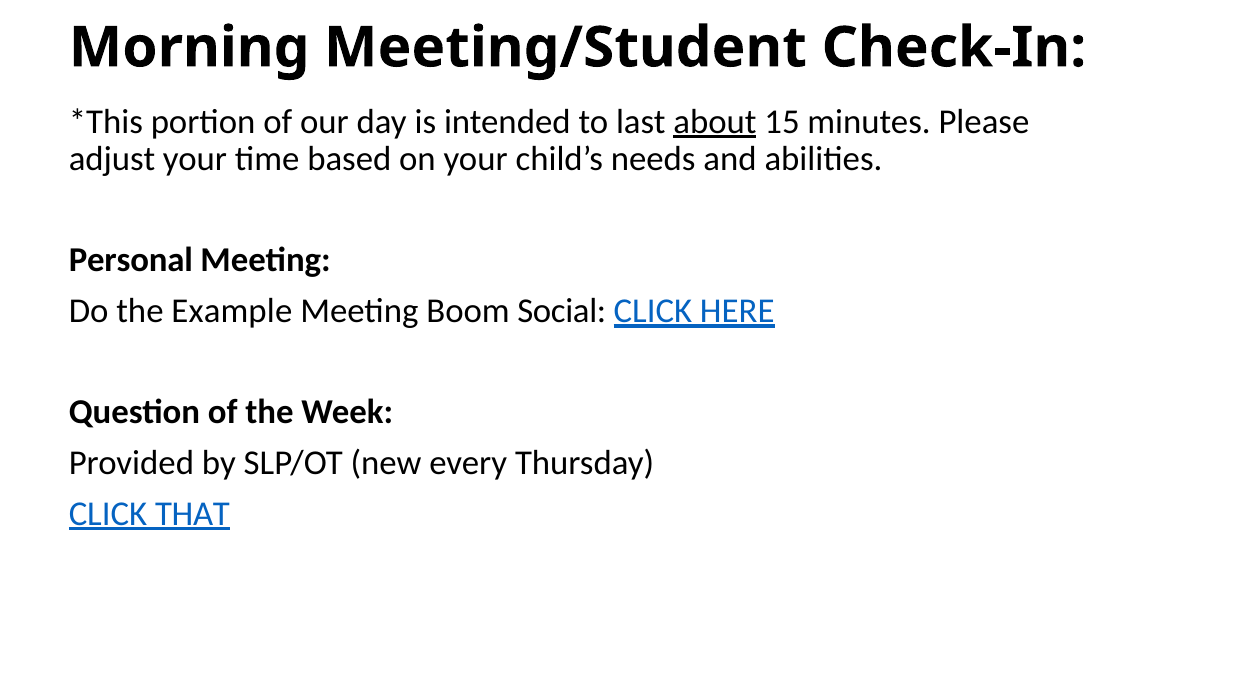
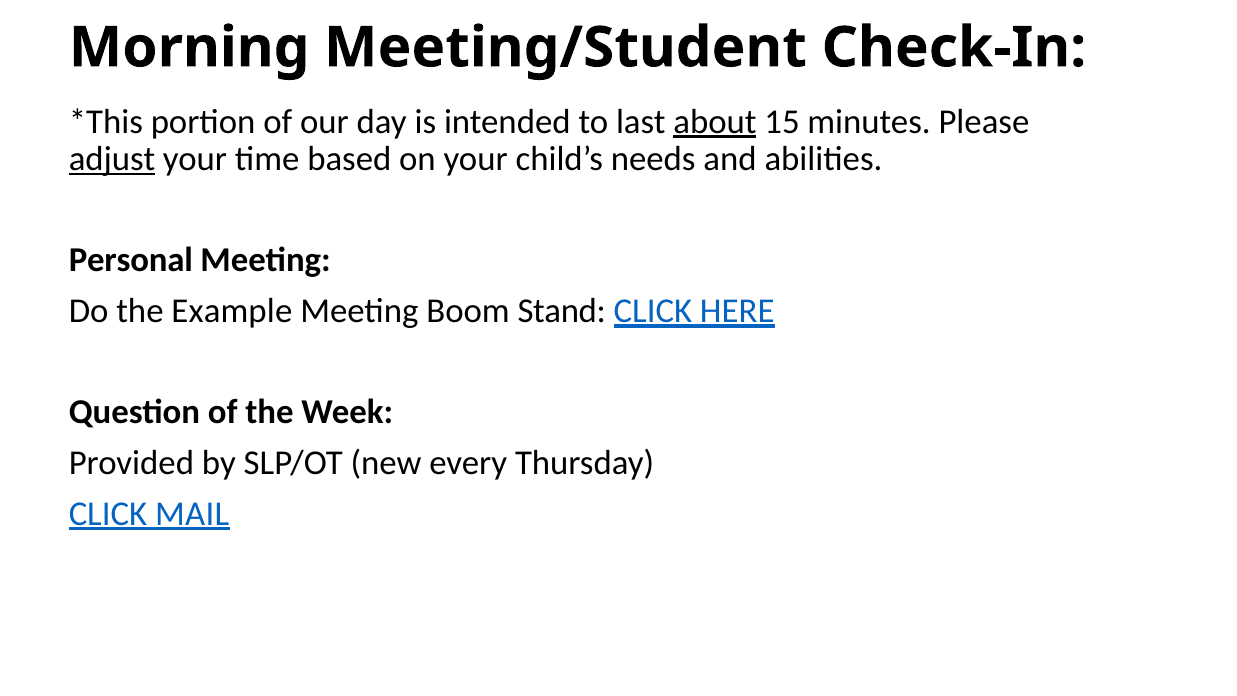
adjust underline: none -> present
Social: Social -> Stand
THAT: THAT -> MAIL
